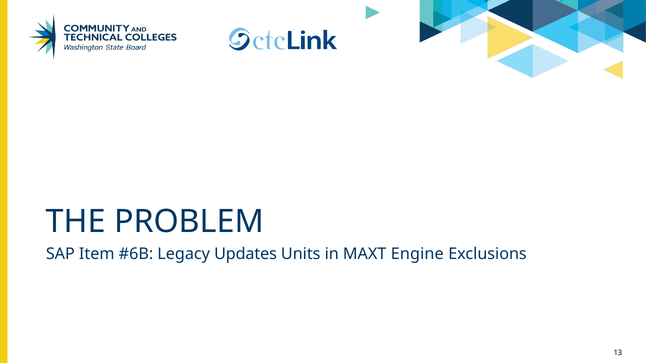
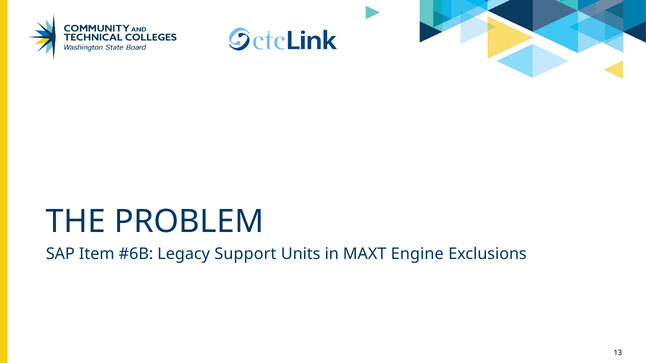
Updates: Updates -> Support
